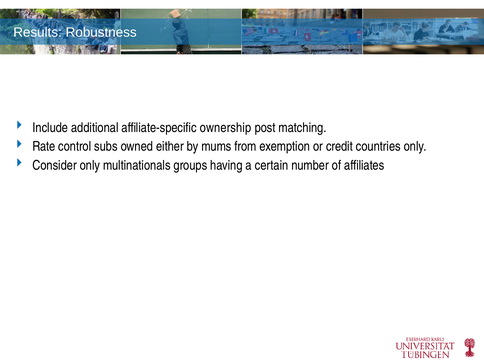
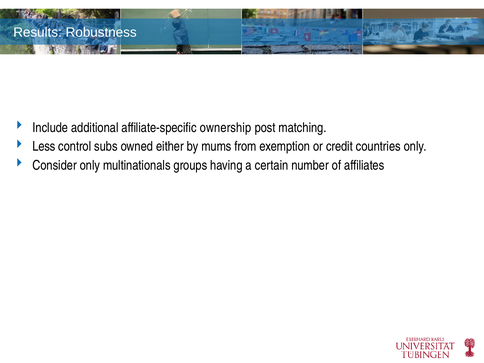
Rate: Rate -> Less
